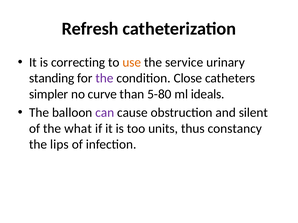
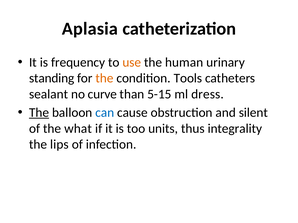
Refresh: Refresh -> Aplasia
correcting: correcting -> frequency
service: service -> human
the at (105, 78) colour: purple -> orange
Close: Close -> Tools
simpler: simpler -> sealant
5-80: 5-80 -> 5-15
ideals: ideals -> dress
The at (39, 113) underline: none -> present
can colour: purple -> blue
constancy: constancy -> integrality
